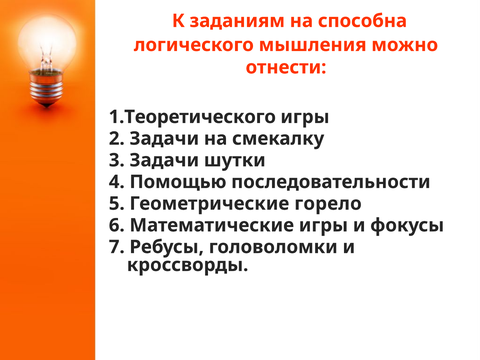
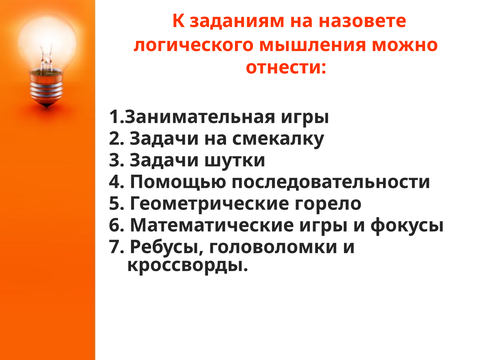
способна: способна -> назовете
1.Теоретического: 1.Теоретического -> 1.Занимательная
